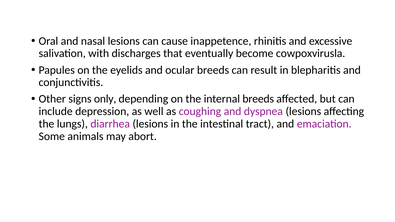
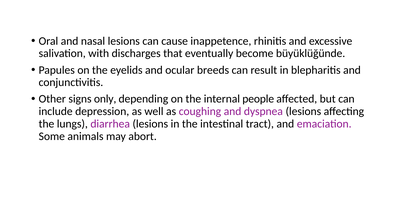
cowpoxvirusla: cowpoxvirusla -> büyüklüğünde
internal breeds: breeds -> people
